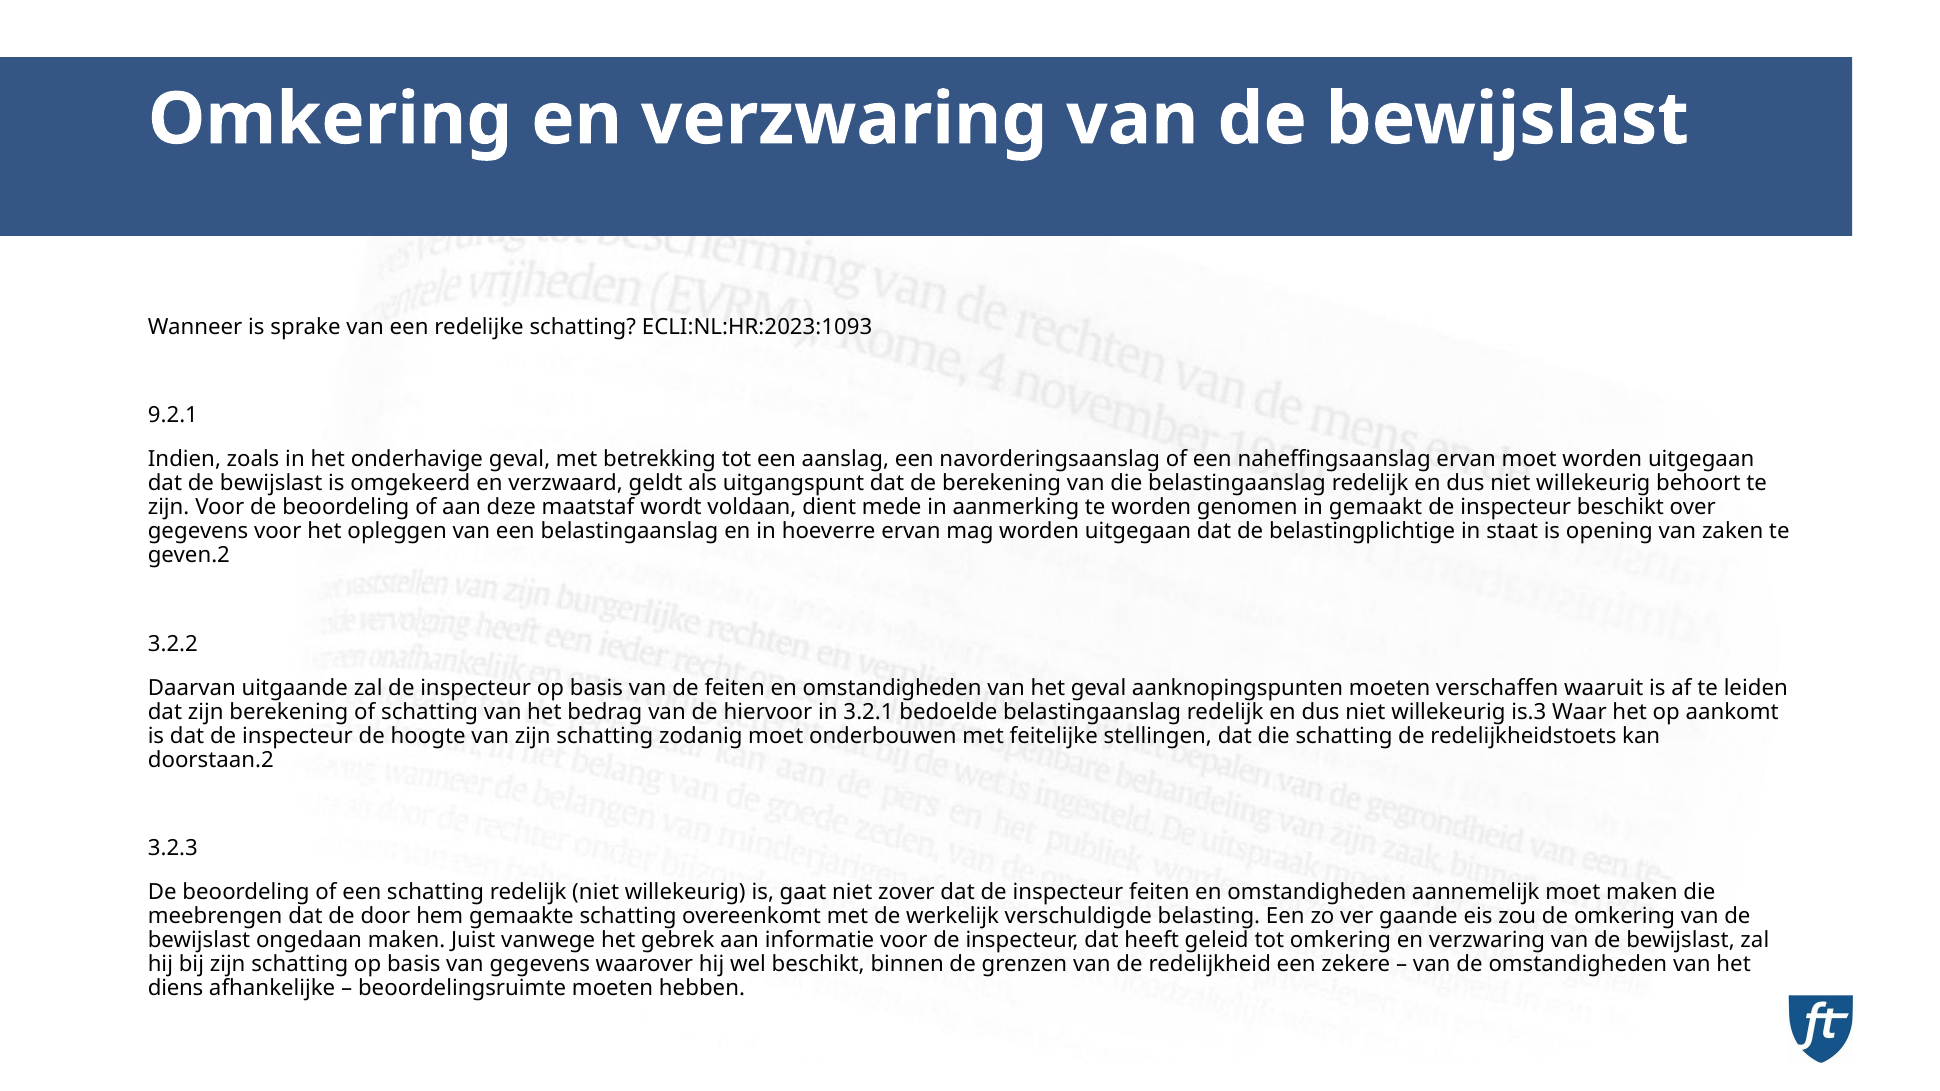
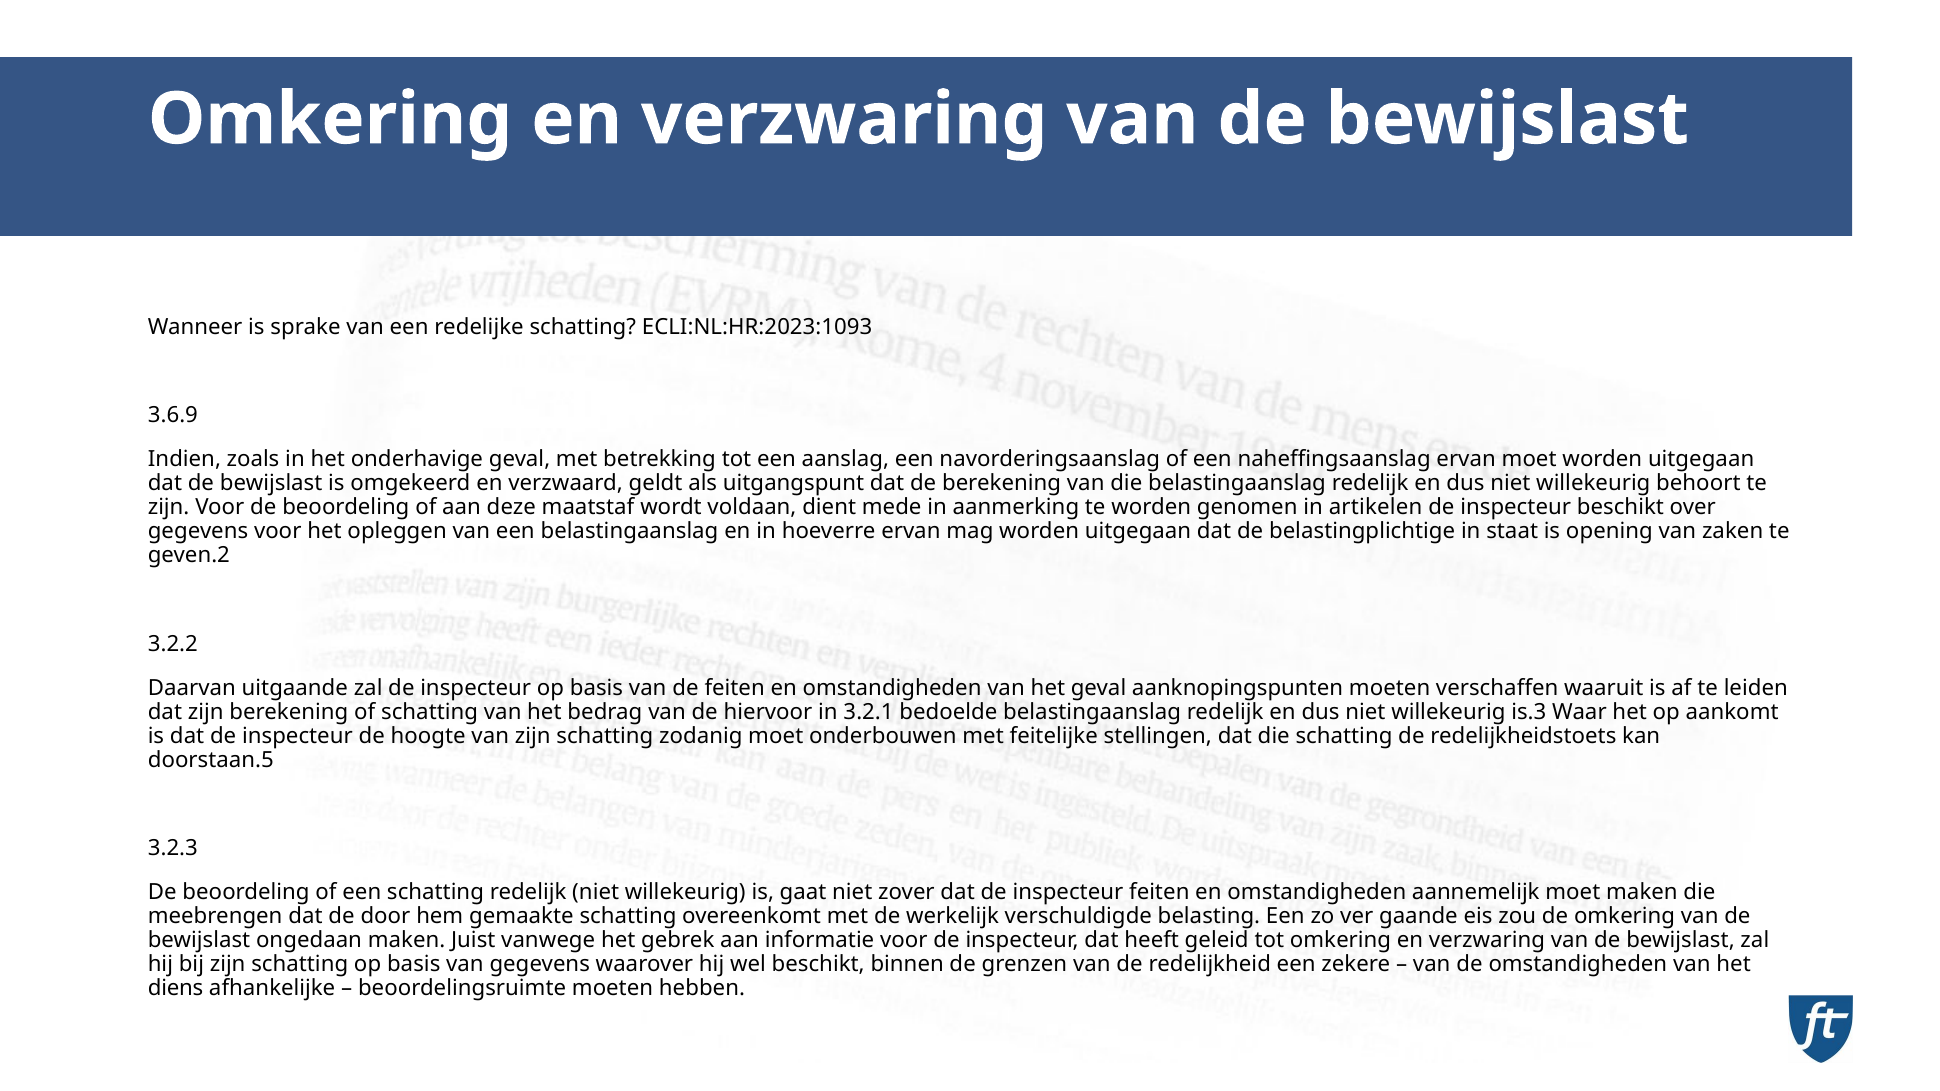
9.2.1: 9.2.1 -> 3.6.9
gemaakt: gemaakt -> artikelen
doorstaan.2: doorstaan.2 -> doorstaan.5
